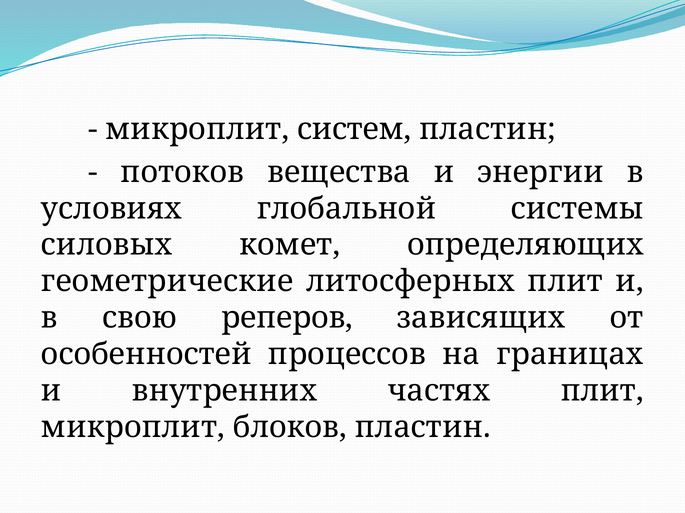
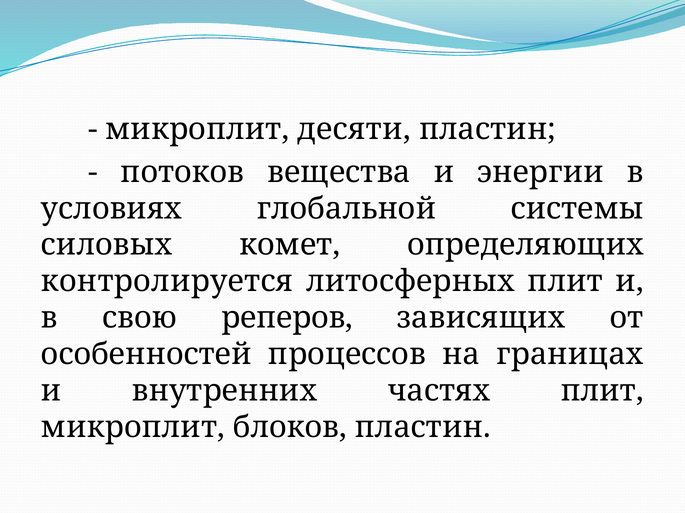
систем: систем -> десяти
геометрические: геометрические -> контролируется
